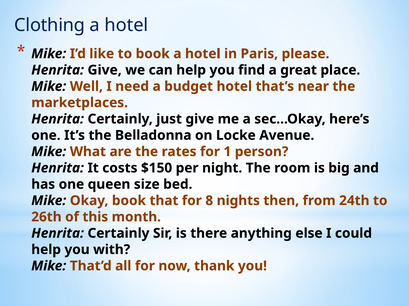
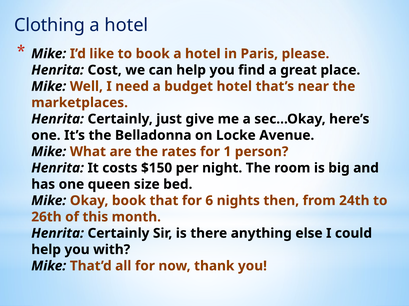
Henrita Give: Give -> Cost
8: 8 -> 6
